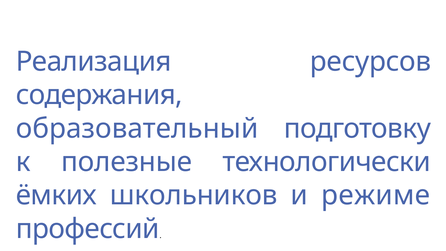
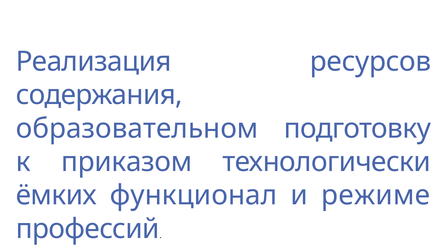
образовательный: образовательный -> образовательном
полезные: полезные -> приказом
школьников: школьников -> функционал
